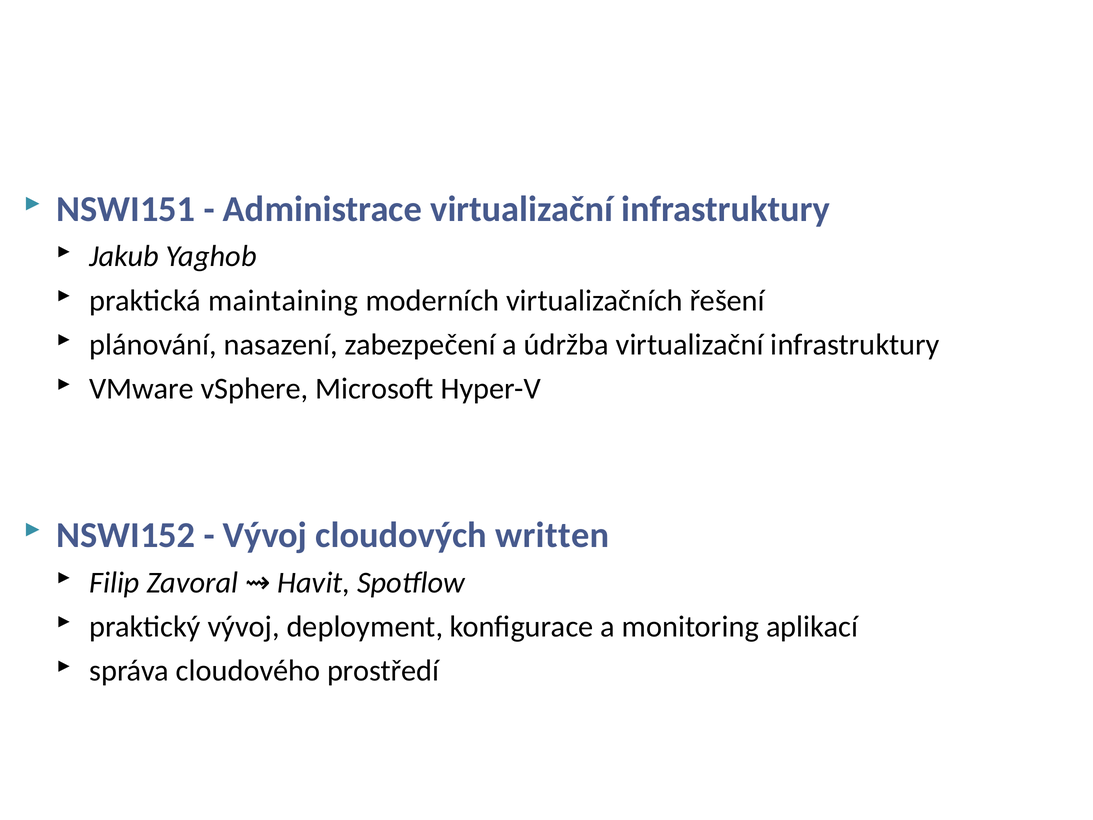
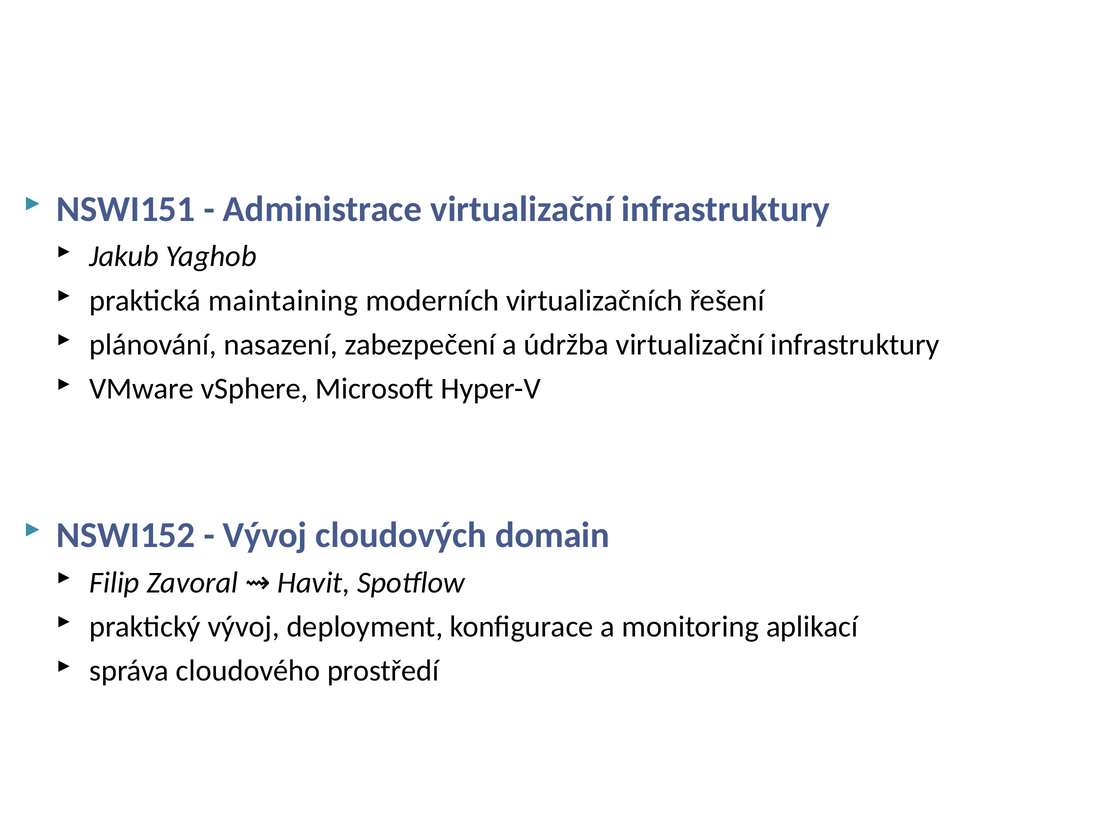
written: written -> domain
